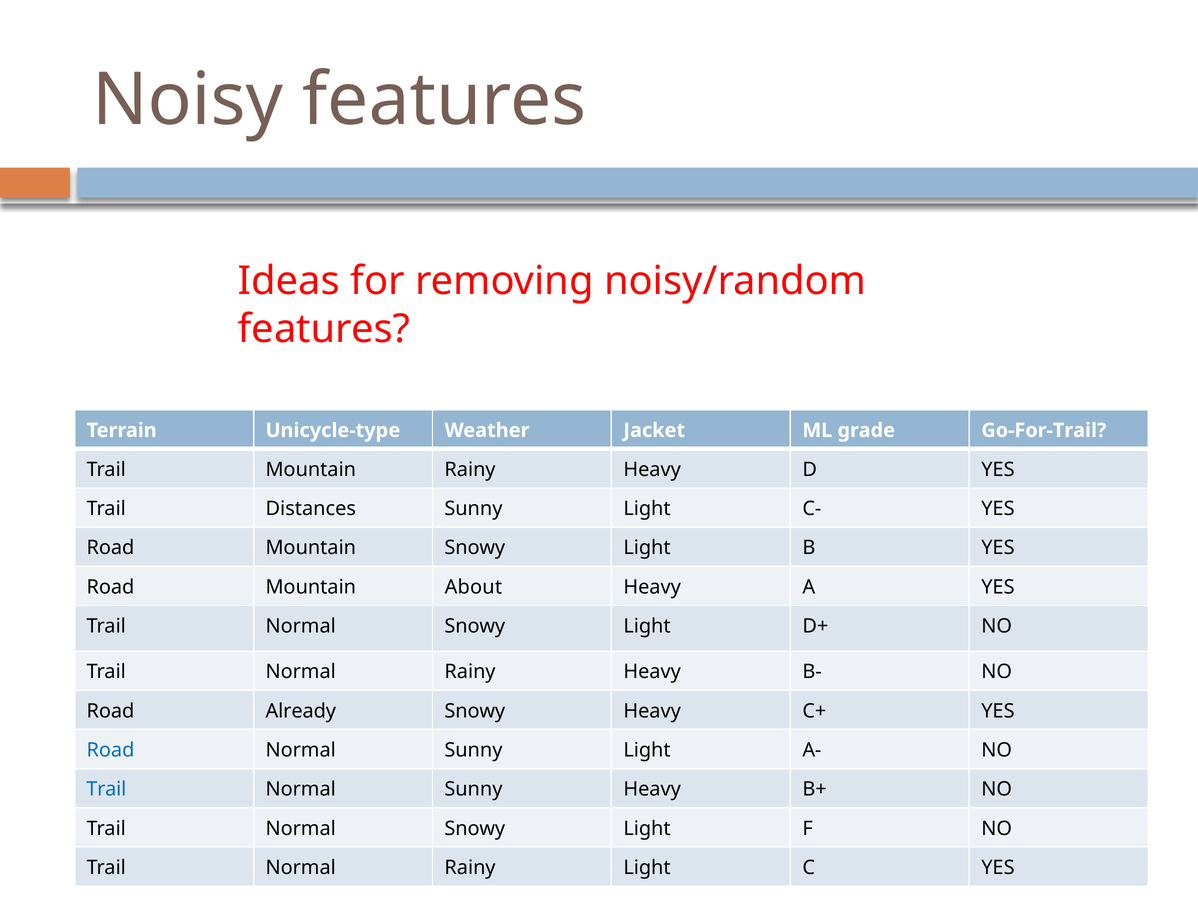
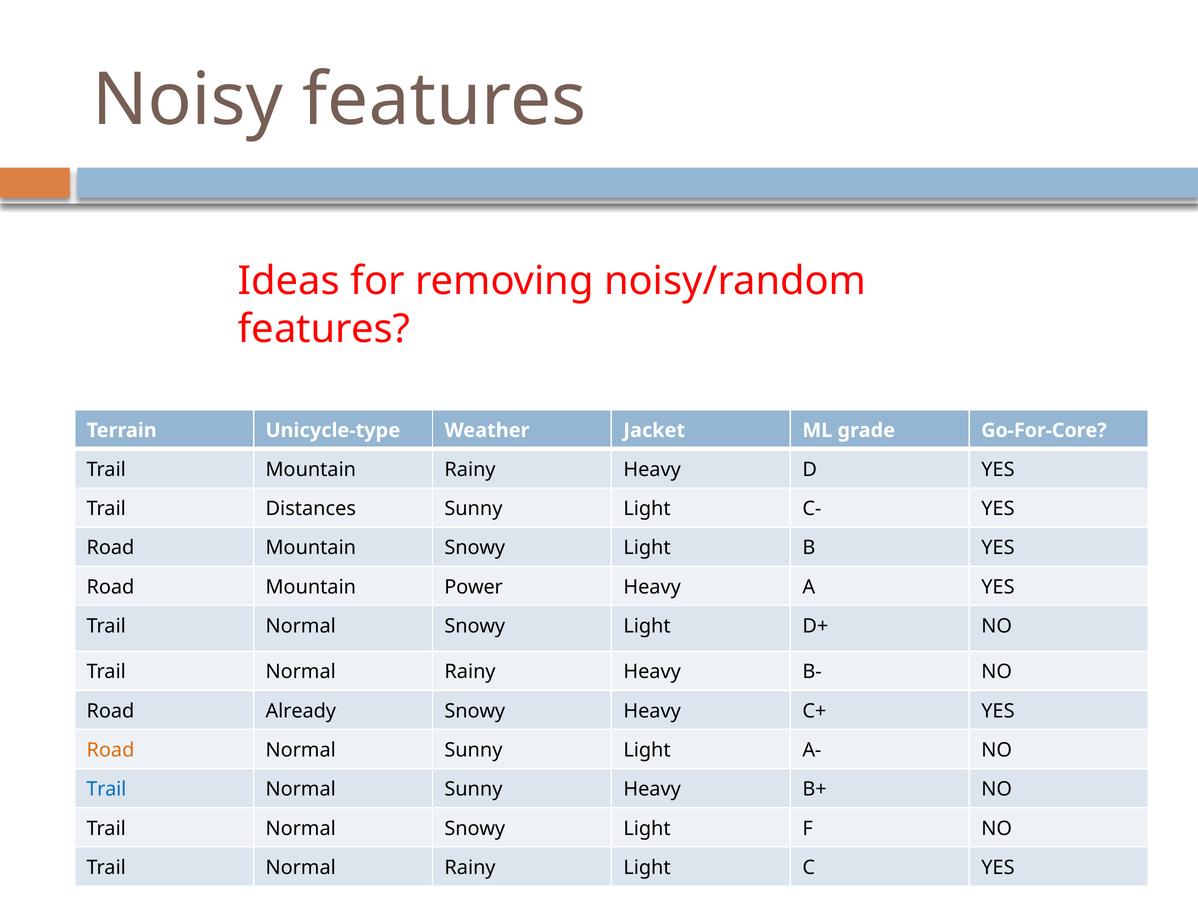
Go-For-Trail: Go-For-Trail -> Go-For-Core
About: About -> Power
Road at (111, 751) colour: blue -> orange
